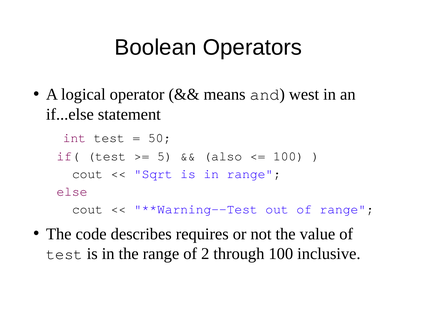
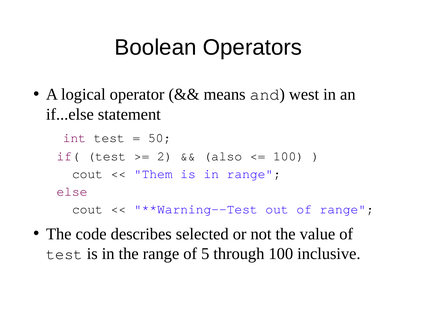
5: 5 -> 2
Sqrt: Sqrt -> Them
requires: requires -> selected
2: 2 -> 5
